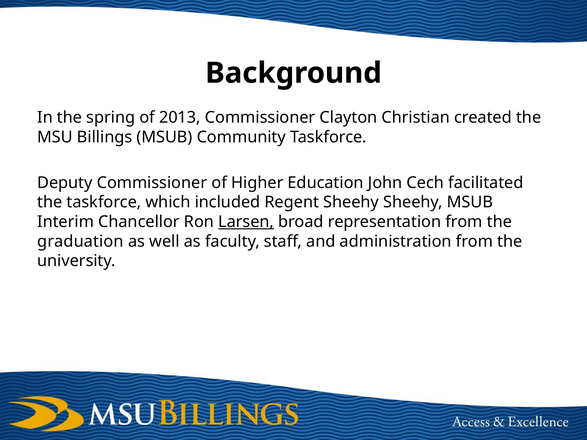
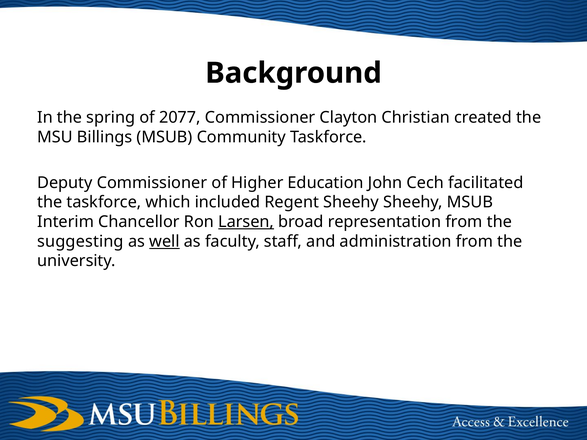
2013: 2013 -> 2077
graduation: graduation -> suggesting
well underline: none -> present
